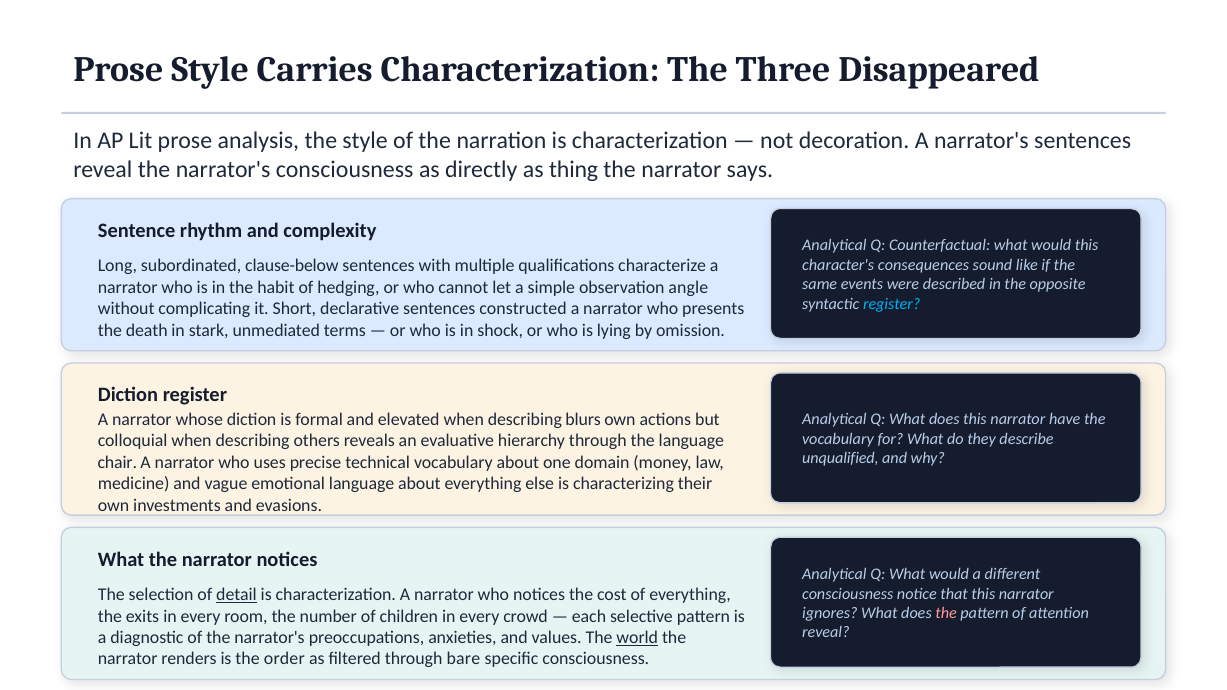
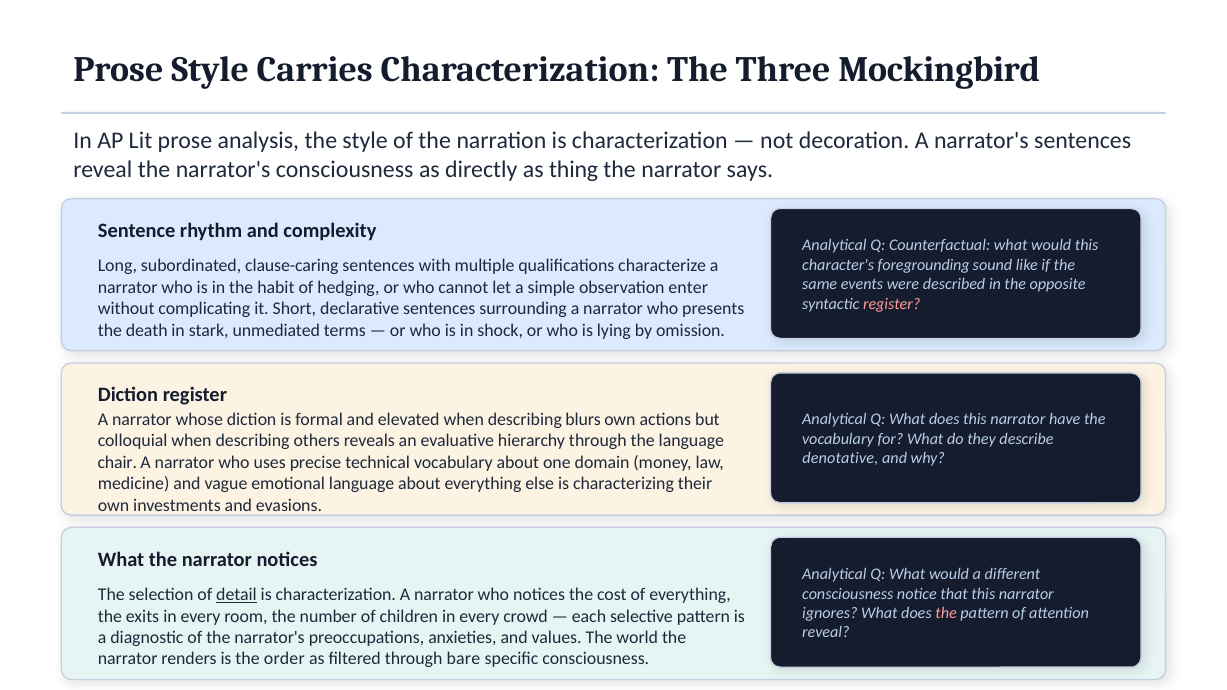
Disappeared: Disappeared -> Mockingbird
consequences: consequences -> foregrounding
clause-below: clause-below -> clause-caring
angle: angle -> enter
register at (892, 304) colour: light blue -> pink
constructed: constructed -> surrounding
unqualified: unqualified -> denotative
world underline: present -> none
